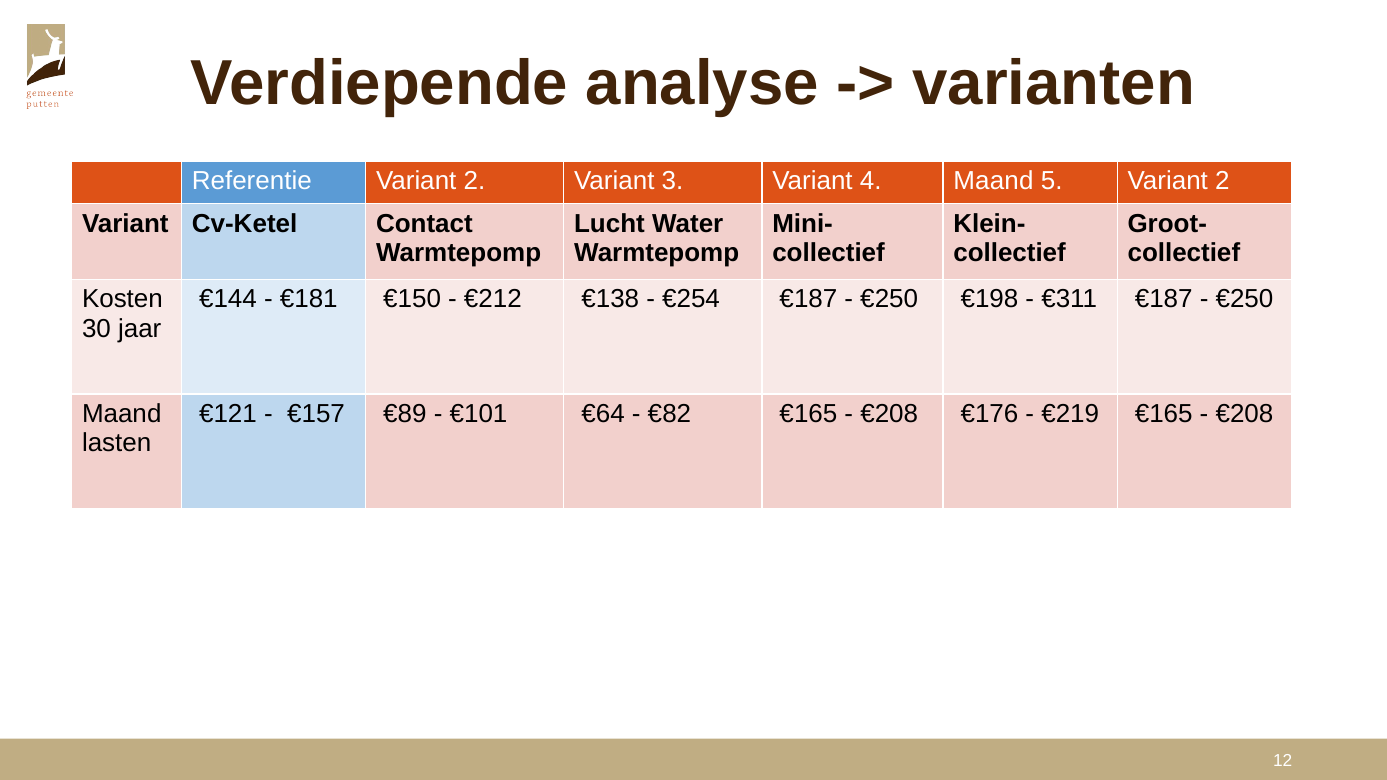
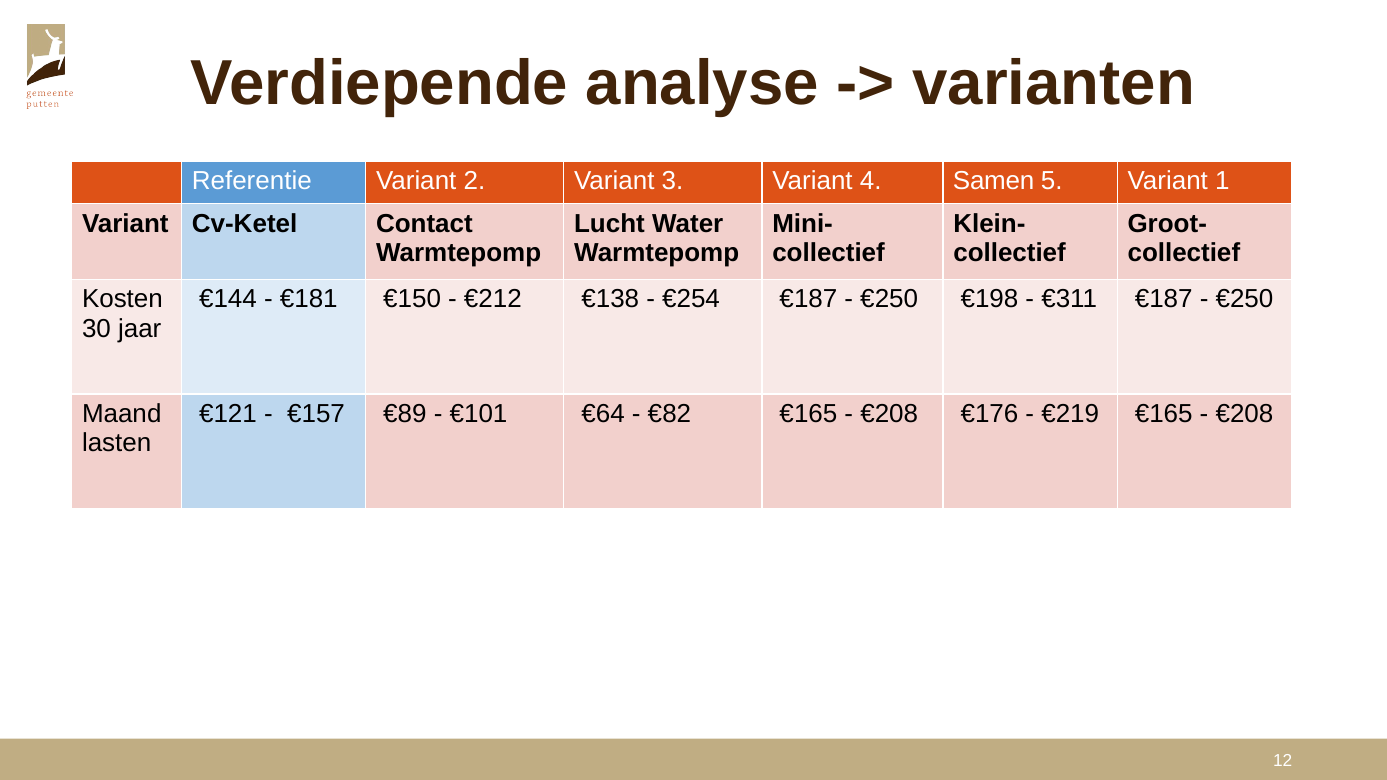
4 Maand: Maand -> Samen
5 Variant 2: 2 -> 1
